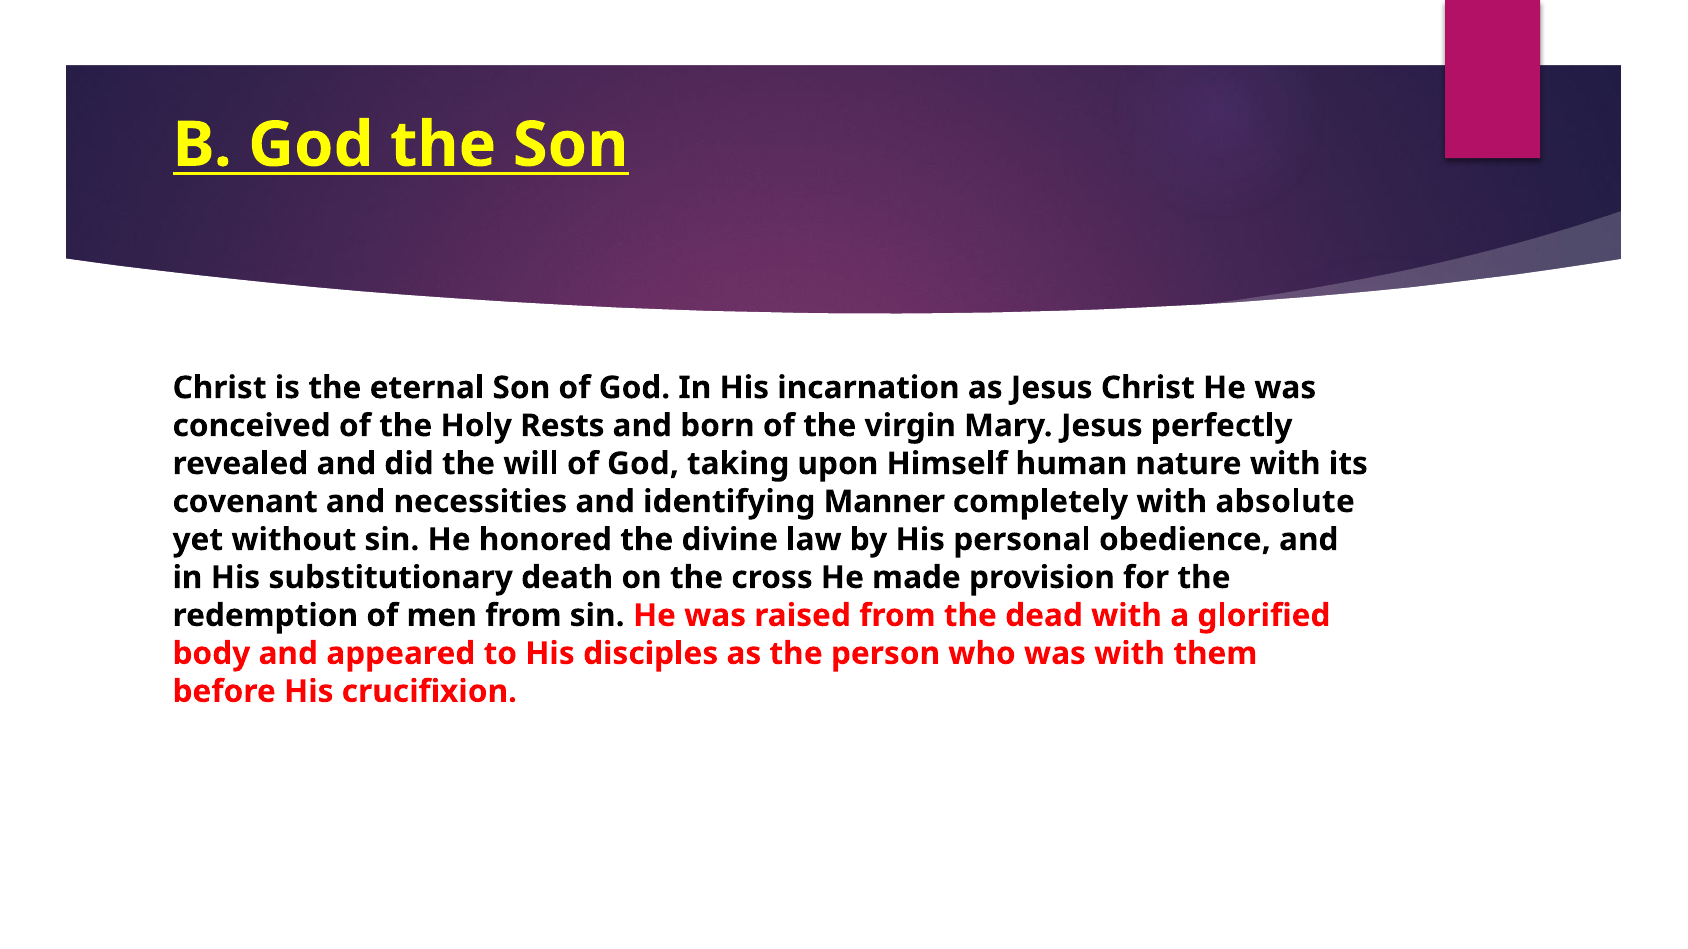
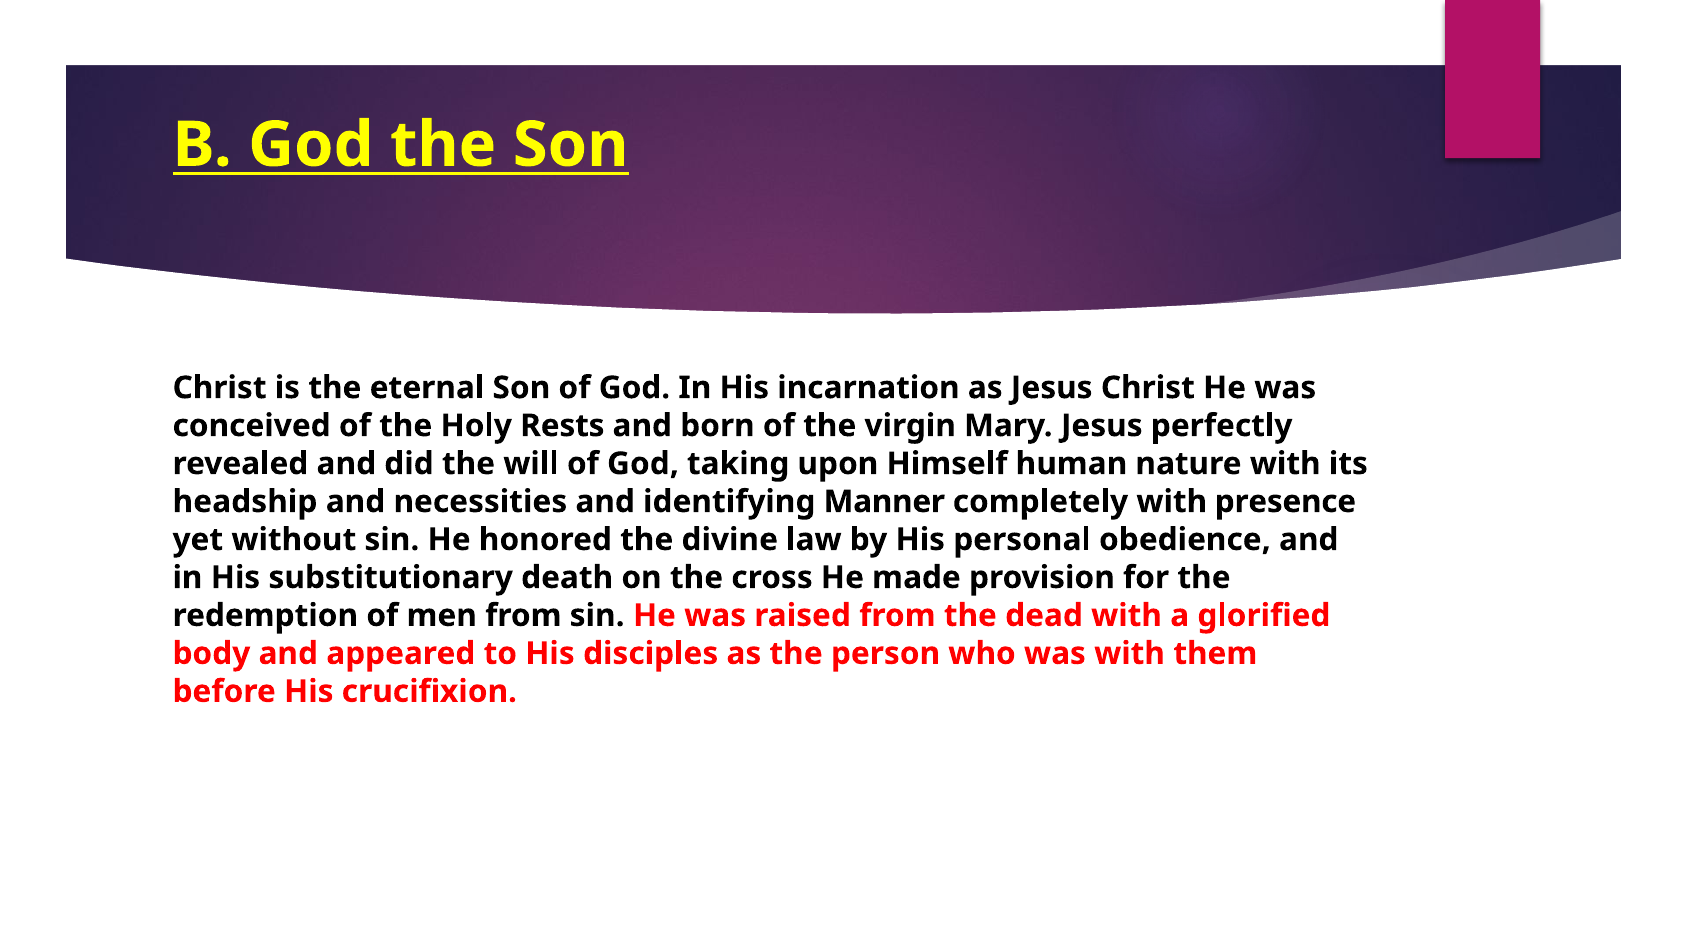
covenant: covenant -> headship
absolute: absolute -> presence
